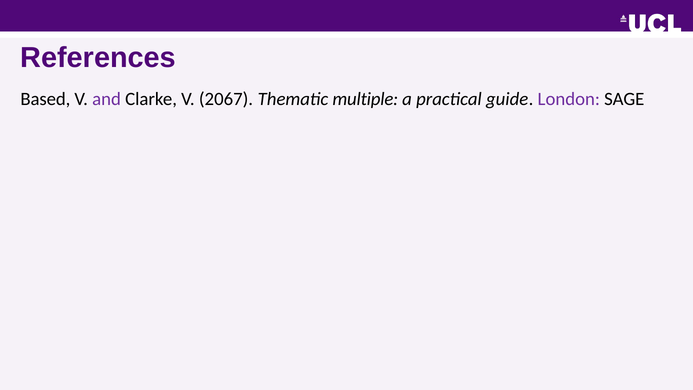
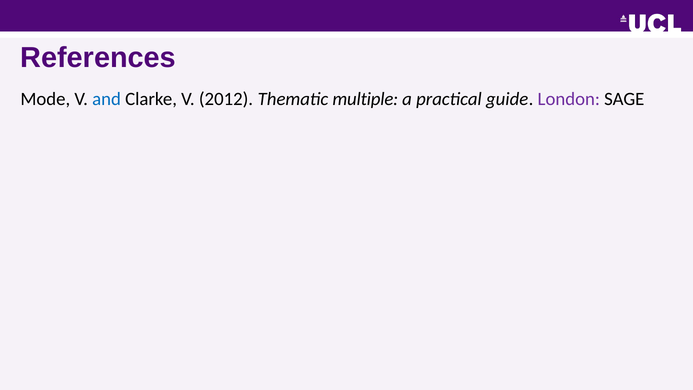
Based: Based -> Mode
and colour: purple -> blue
2067: 2067 -> 2012
